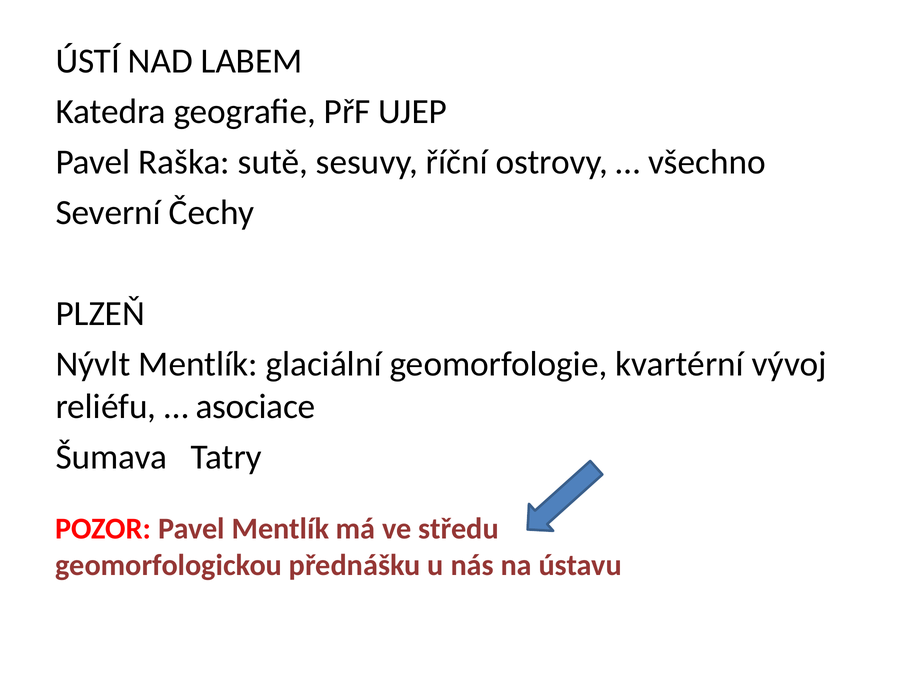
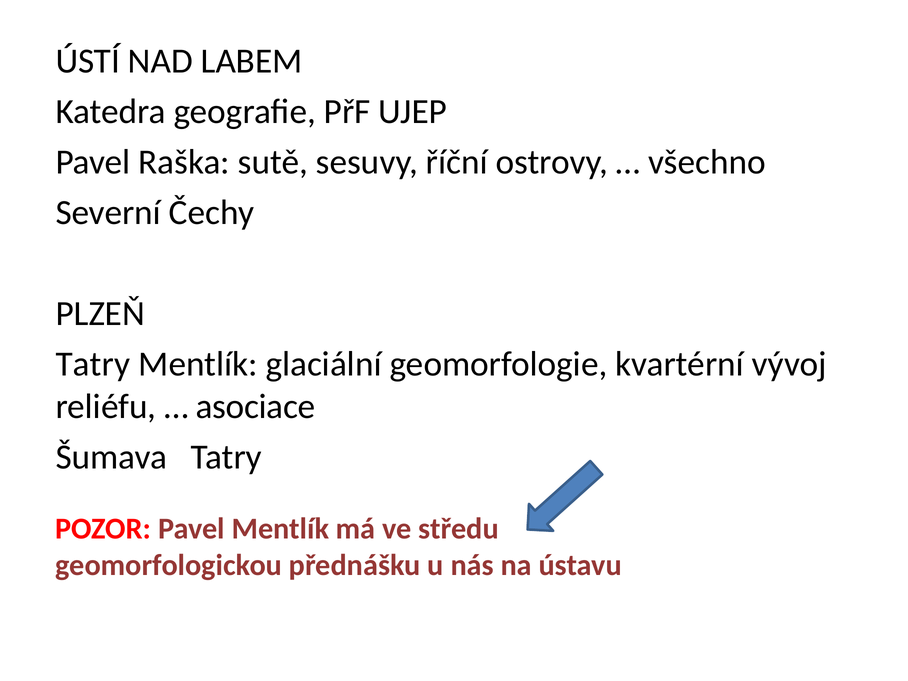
Nývlt at (93, 364): Nývlt -> Tatry
